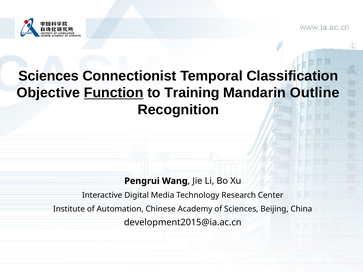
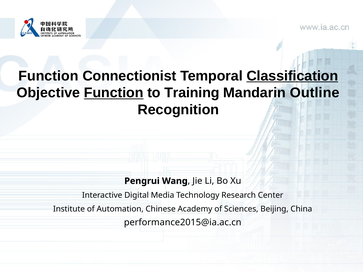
Sciences at (49, 76): Sciences -> Function
Classification underline: none -> present
development2015@ia.ac.cn: development2015@ia.ac.cn -> performance2015@ia.ac.cn
